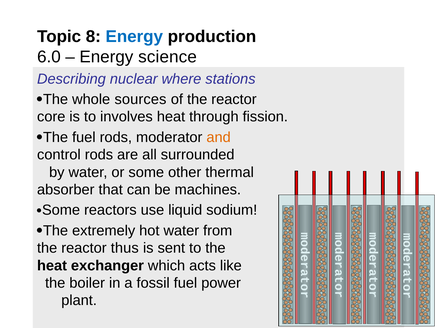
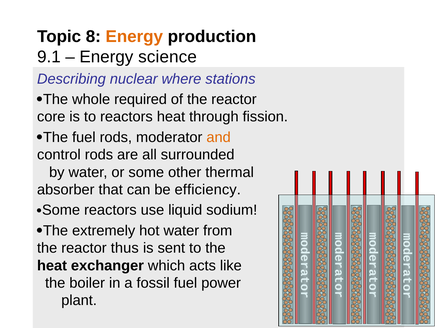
Energy at (134, 36) colour: blue -> orange
6.0: 6.0 -> 9.1
sources: sources -> required
to involves: involves -> reactors
machines: machines -> efficiency
